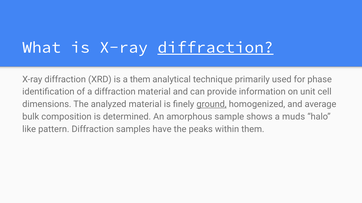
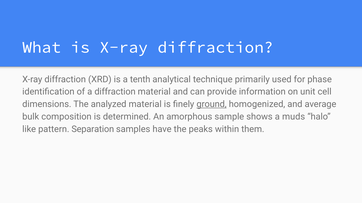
diffraction at (216, 47) underline: present -> none
a them: them -> tenth
pattern Diffraction: Diffraction -> Separation
